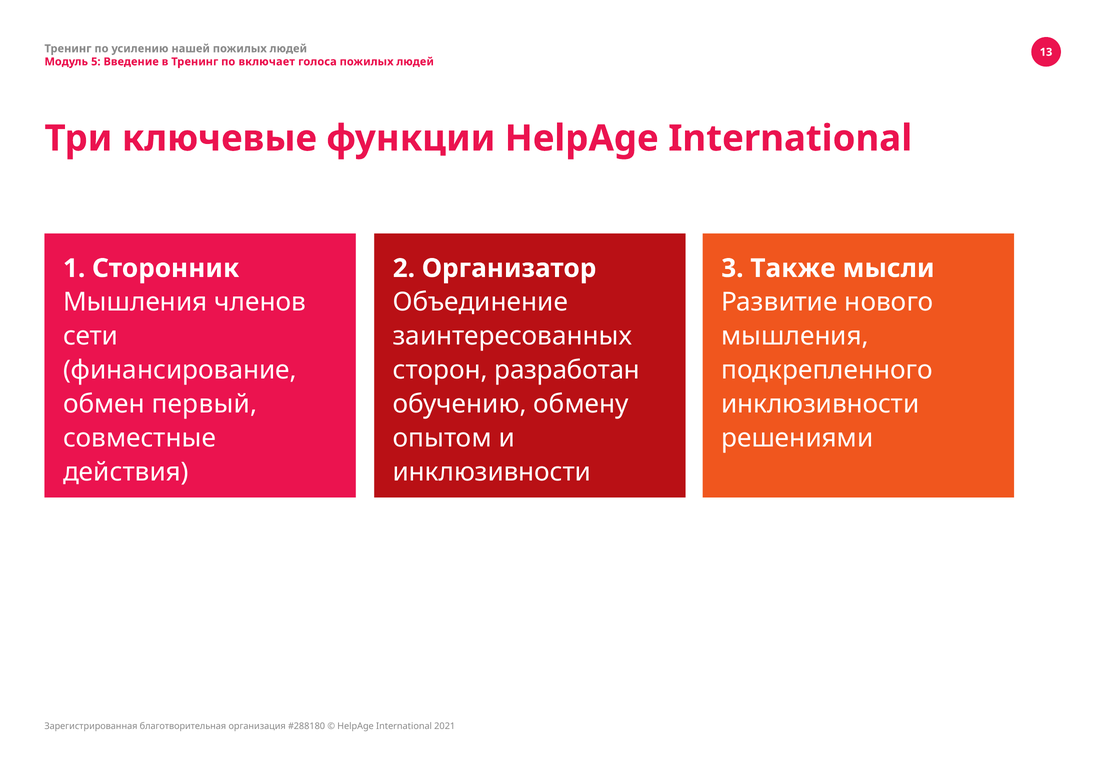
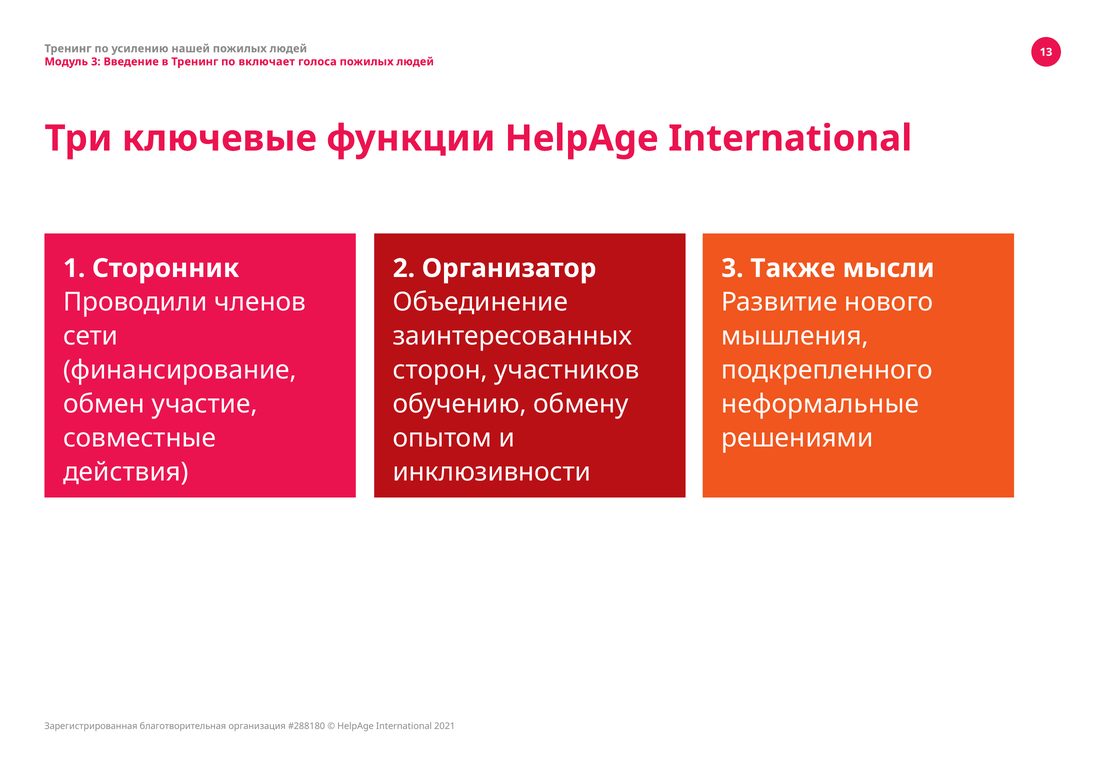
Модуль 5: 5 -> 3
Мышления at (135, 303): Мышления -> Проводили
разработан: разработан -> участников
первый: первый -> участие
инклюзивности at (820, 404): инклюзивности -> неформальные
